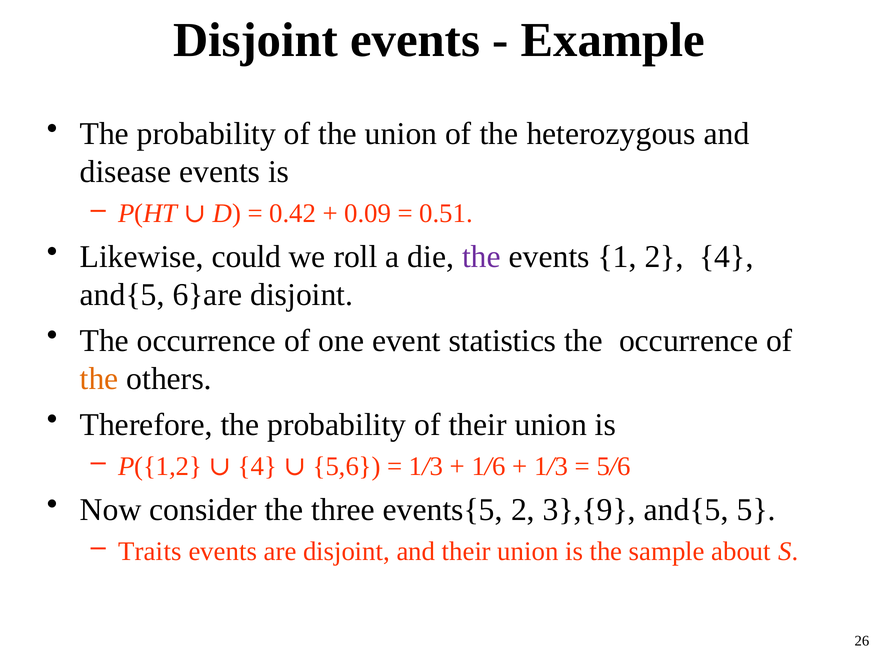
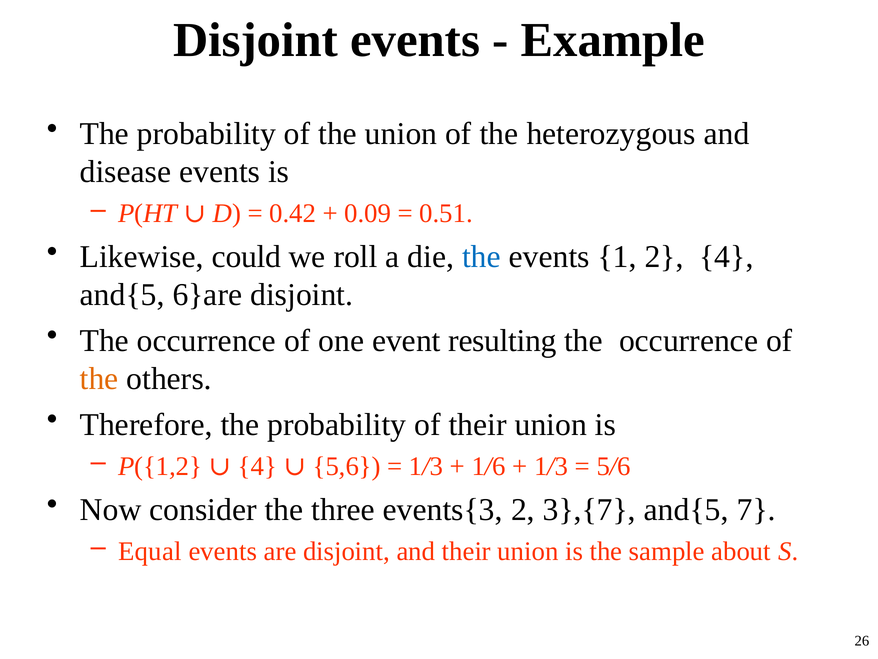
the at (481, 257) colour: purple -> blue
statistics: statistics -> resulting
events{5: events{5 -> events{3
3},{9: 3},{9 -> 3},{7
and{5 5: 5 -> 7
Traits: Traits -> Equal
